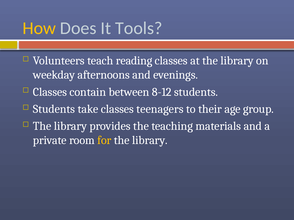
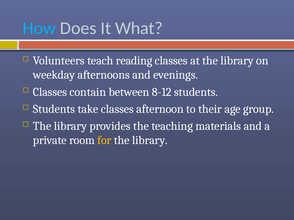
How colour: yellow -> light blue
Tools: Tools -> What
teenagers: teenagers -> afternoon
